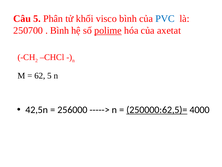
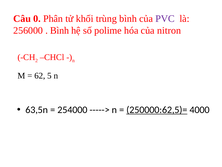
Câu 5: 5 -> 0
visco: visco -> trùng
PVC colour: blue -> purple
250700: 250700 -> 256000
polime underline: present -> none
axetat: axetat -> nitron
42,5n: 42,5n -> 63,5n
256000: 256000 -> 254000
